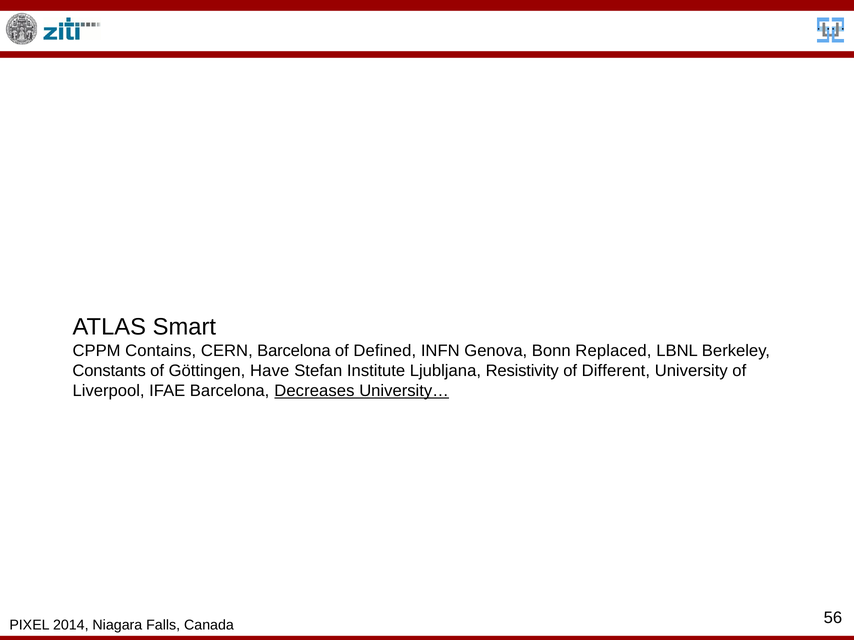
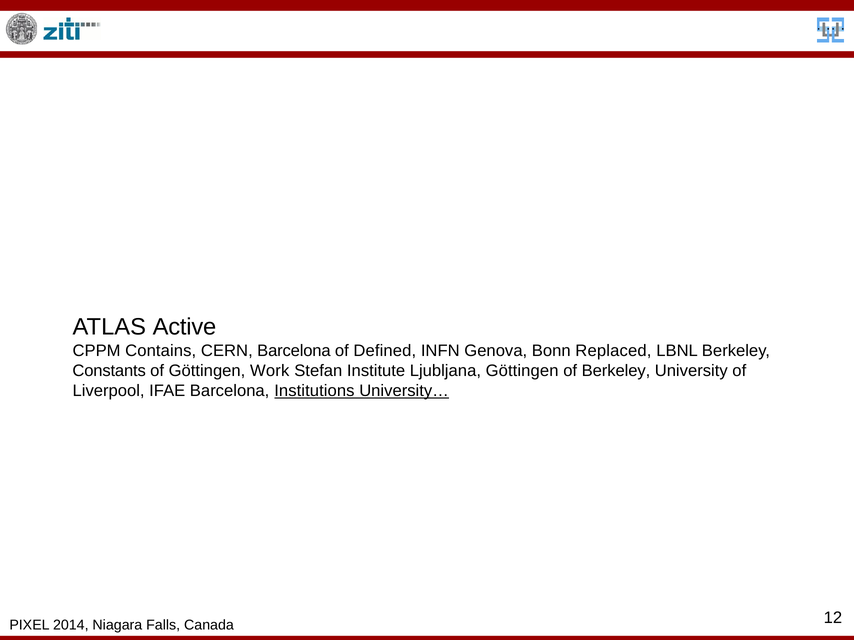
Smart: Smart -> Active
Have: Have -> Work
Ljubljana Resistivity: Resistivity -> Göttingen
of Different: Different -> Berkeley
Decreases: Decreases -> Institutions
56: 56 -> 12
